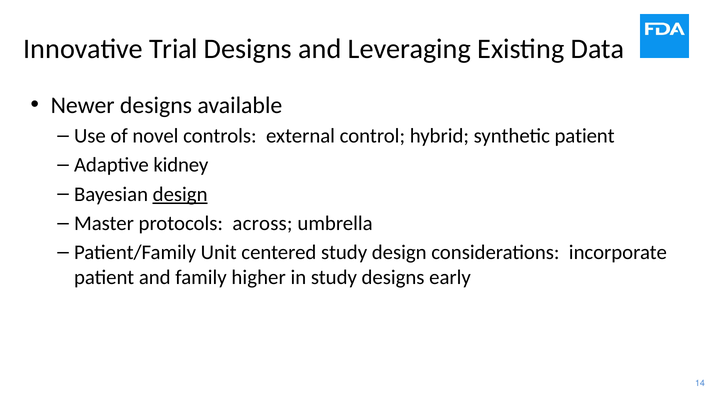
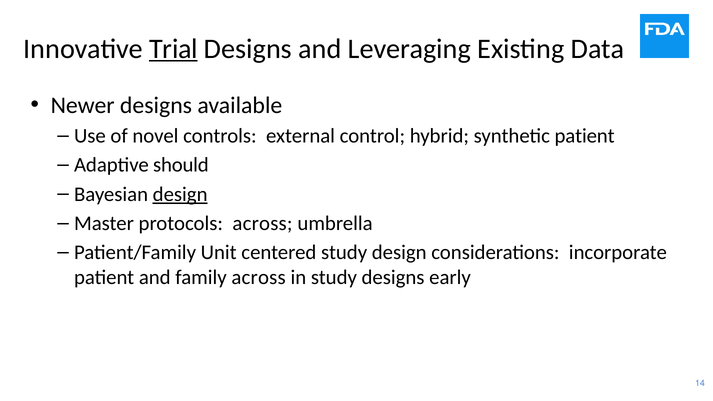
Trial underline: none -> present
kidney: kidney -> should
family higher: higher -> across
